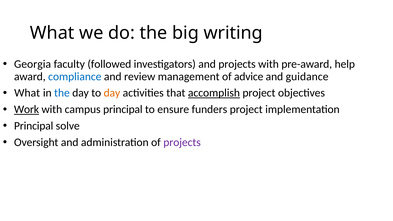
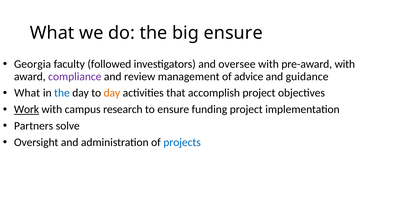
big writing: writing -> ensure
and projects: projects -> oversee
pre-award help: help -> with
compliance colour: blue -> purple
accomplish underline: present -> none
campus principal: principal -> research
funders: funders -> funding
Principal at (34, 126): Principal -> Partners
projects at (182, 142) colour: purple -> blue
